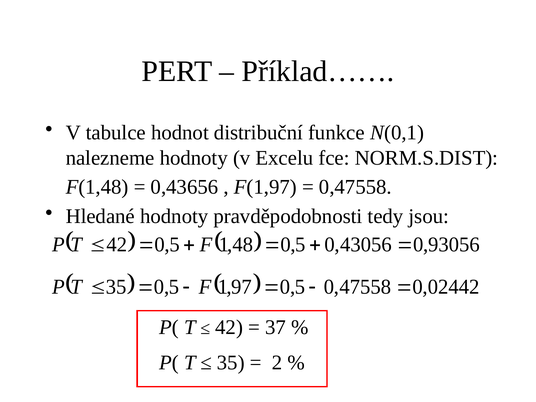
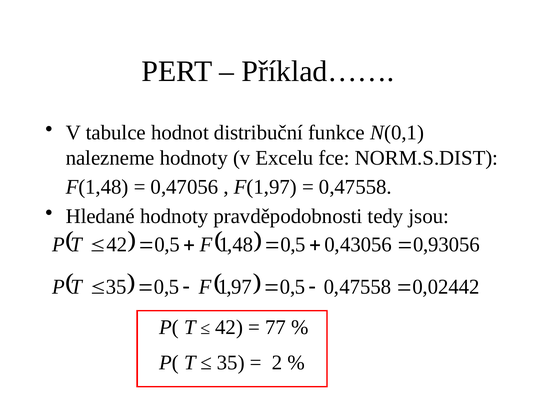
0,43656: 0,43656 -> 0,47056
37: 37 -> 77
